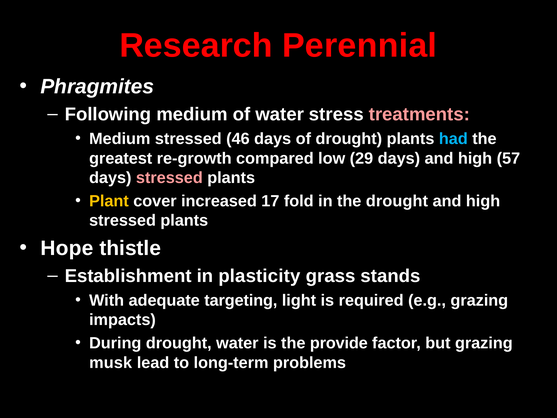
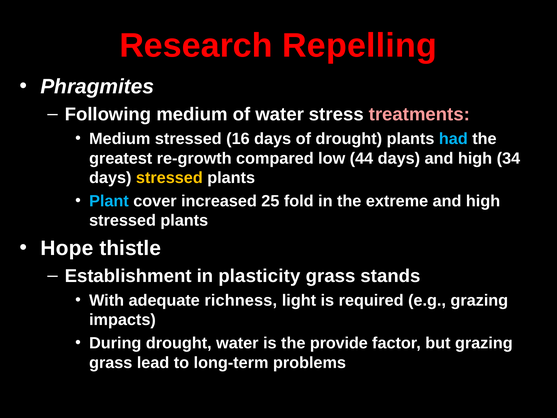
Perennial: Perennial -> Repelling
46: 46 -> 16
29: 29 -> 44
57: 57 -> 34
stressed at (169, 178) colour: pink -> yellow
Plant colour: yellow -> light blue
17: 17 -> 25
the drought: drought -> extreme
targeting: targeting -> richness
musk at (111, 362): musk -> grass
